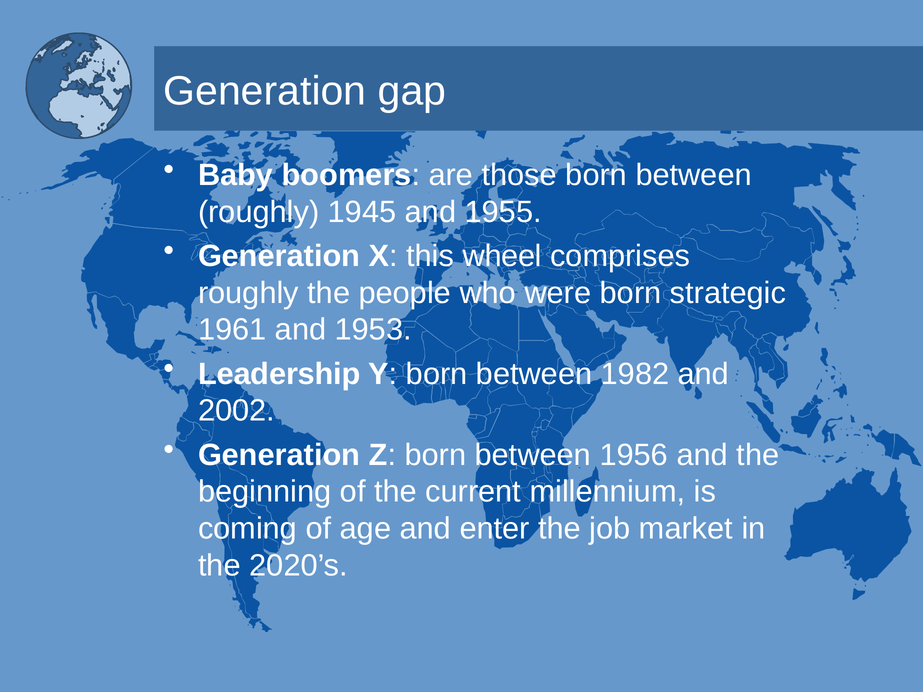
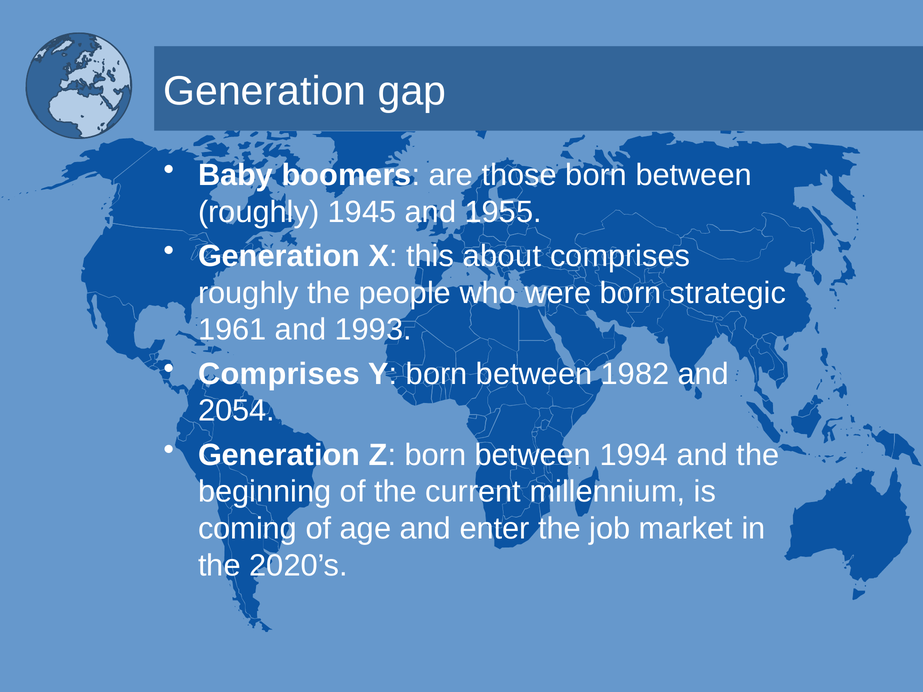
wheel: wheel -> about
1953: 1953 -> 1993
Leadership at (279, 374): Leadership -> Comprises
2002: 2002 -> 2054
1956: 1956 -> 1994
